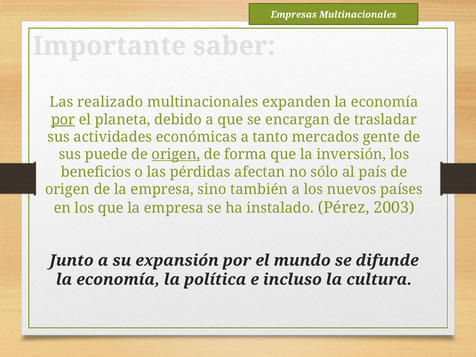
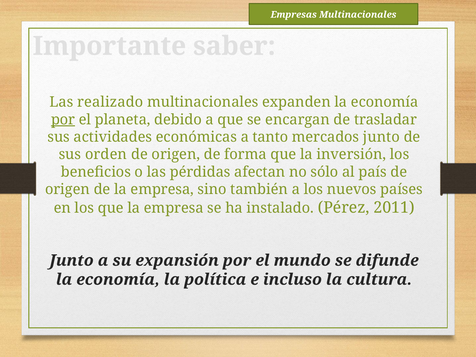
mercados gente: gente -> junto
puede: puede -> orden
origen at (176, 154) underline: present -> none
2003: 2003 -> 2011
